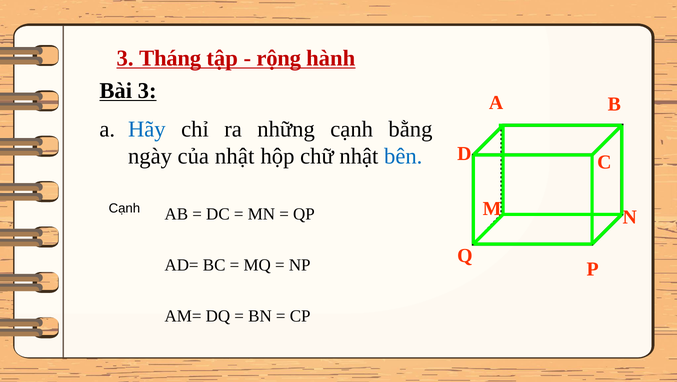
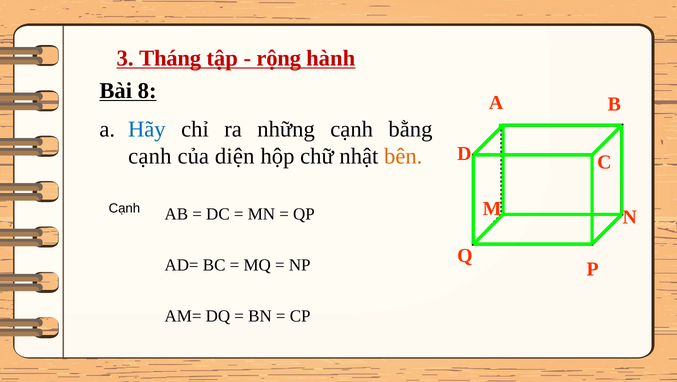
Bài 3: 3 -> 8
ngày at (150, 156): ngày -> cạnh
của nhật: nhật -> diện
bên colour: blue -> orange
